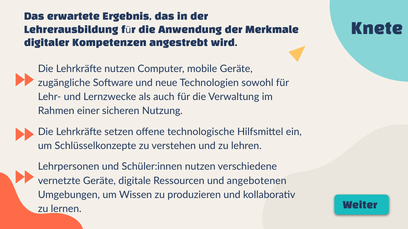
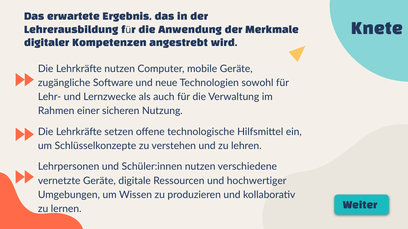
angebotenen: angebotenen -> hochwertiger
